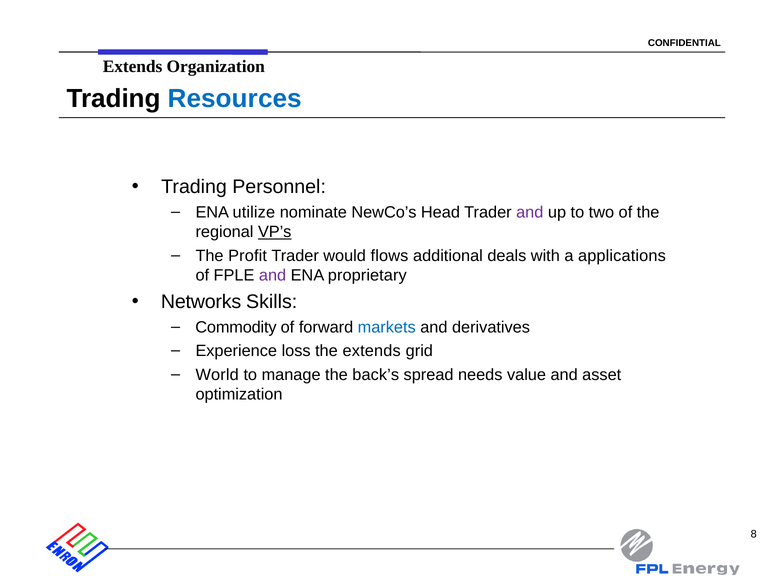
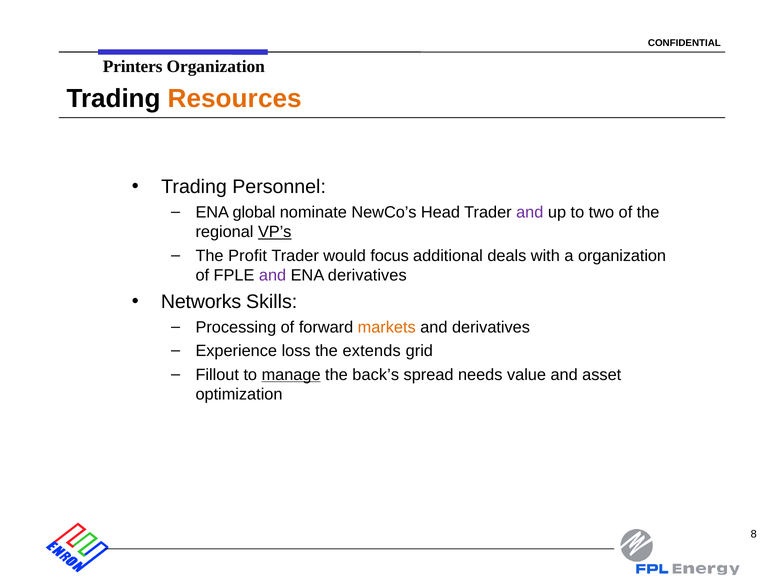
Extends at (133, 67): Extends -> Printers
Resources colour: blue -> orange
utilize: utilize -> global
flows: flows -> focus
a applications: applications -> organization
ENA proprietary: proprietary -> derivatives
Commodity: Commodity -> Processing
markets colour: blue -> orange
World: World -> Fillout
manage underline: none -> present
